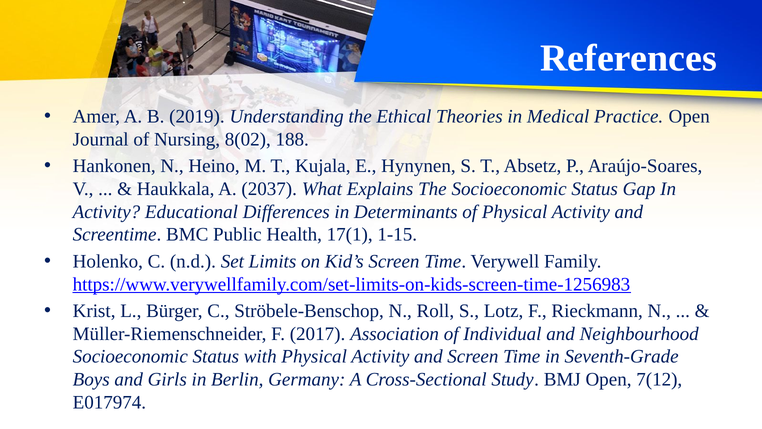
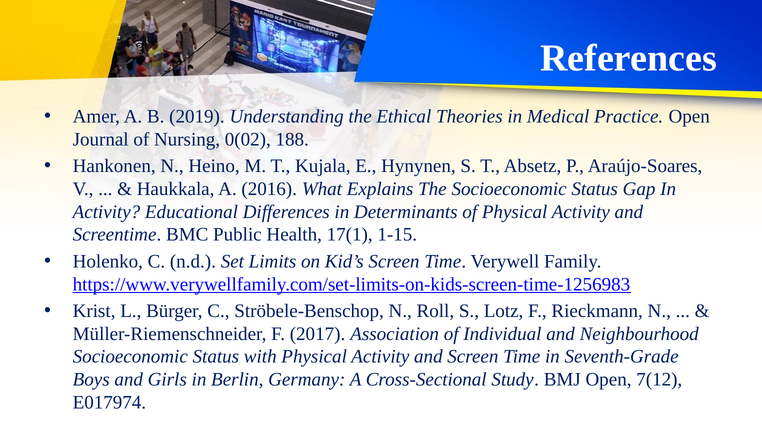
8(02: 8(02 -> 0(02
2037: 2037 -> 2016
